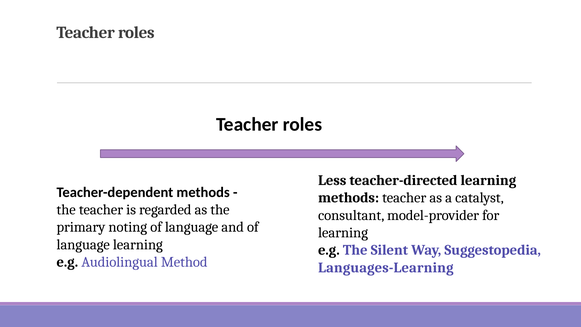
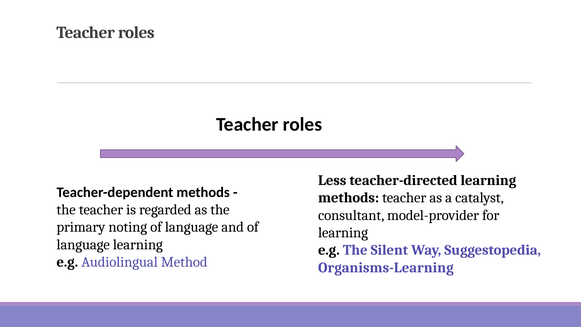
Languages-Learning: Languages-Learning -> Organisms-Learning
